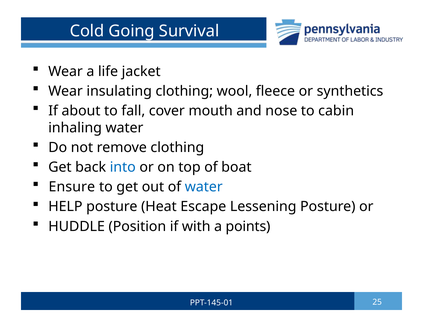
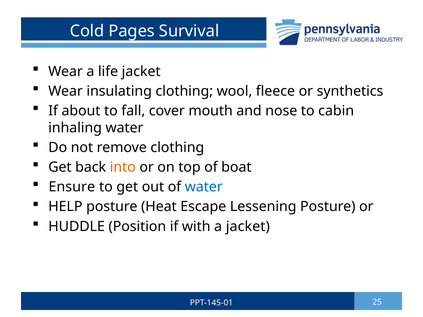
Going: Going -> Pages
into colour: blue -> orange
a points: points -> jacket
